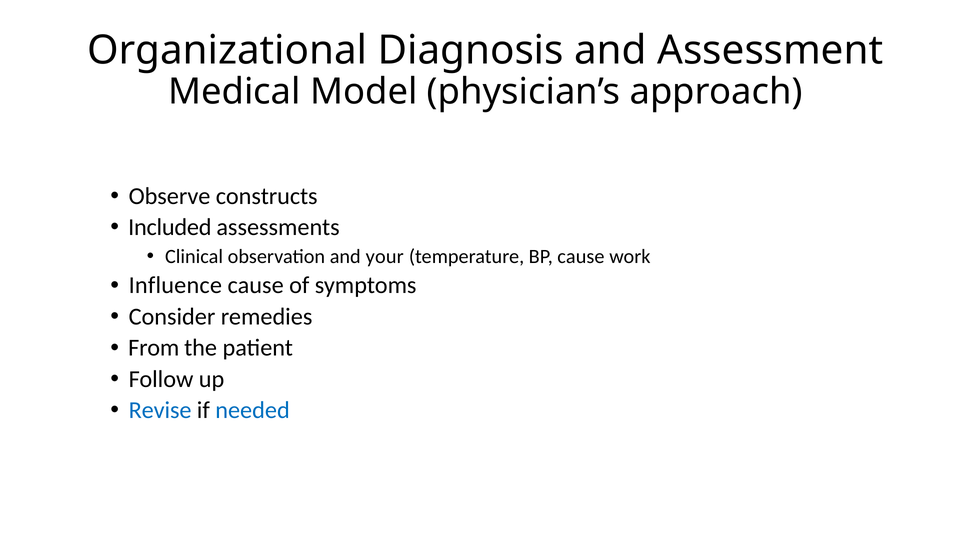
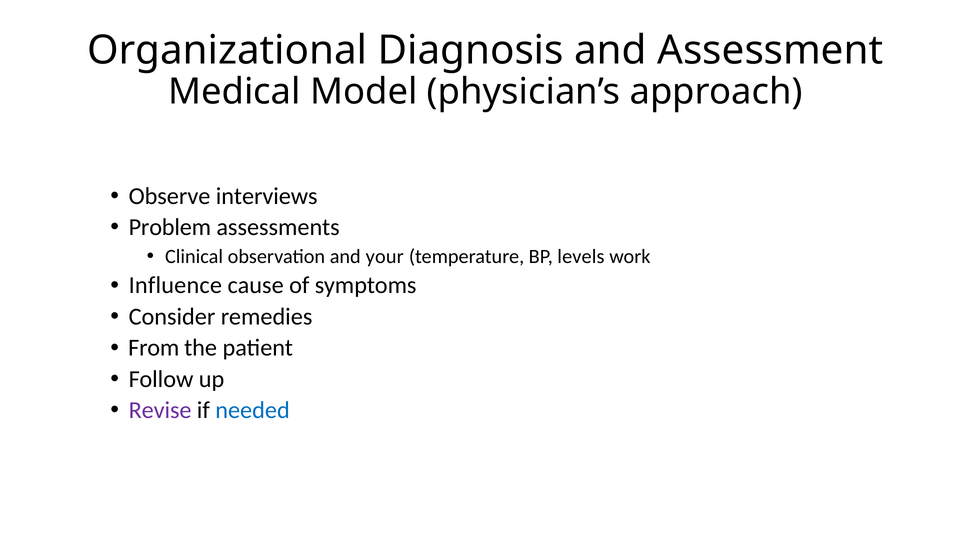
constructs: constructs -> interviews
Included: Included -> Problem
BP cause: cause -> levels
Revise colour: blue -> purple
